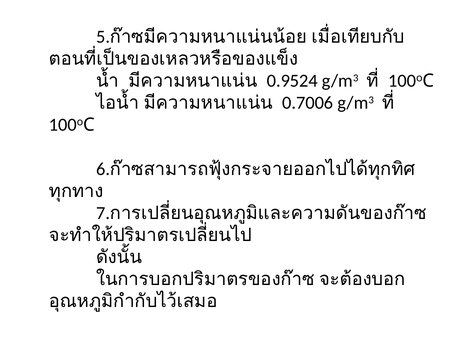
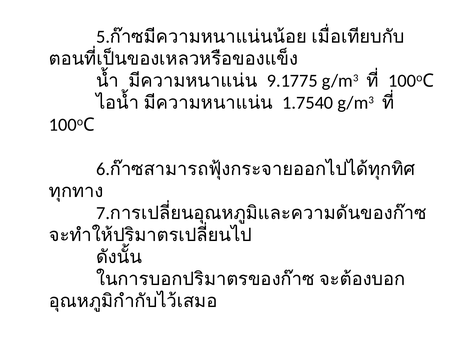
0.9524: 0.9524 -> 9.1775
0.7006: 0.7006 -> 1.7540
